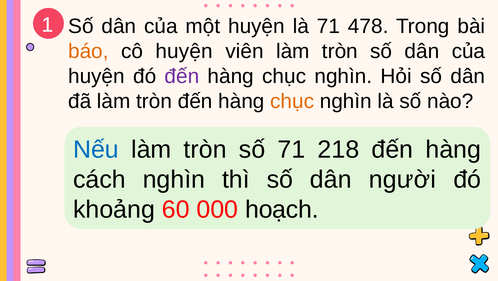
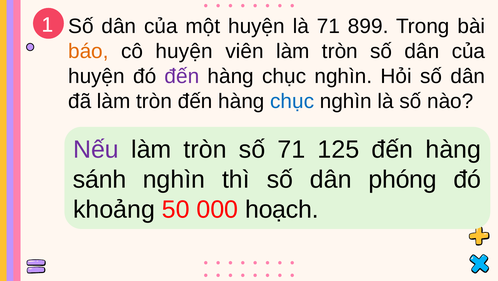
478: 478 -> 899
chục at (292, 101) colour: orange -> blue
Nếu colour: blue -> purple
218: 218 -> 125
cách: cách -> sánh
người: người -> phóng
60: 60 -> 50
